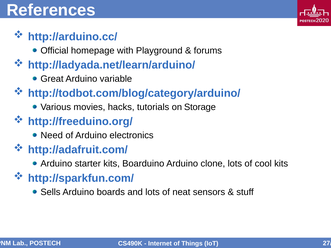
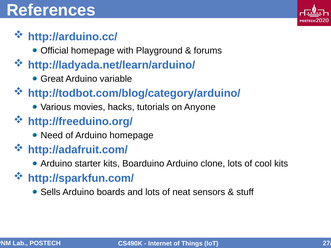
Storage: Storage -> Anyone
Arduino electronics: electronics -> homepage
